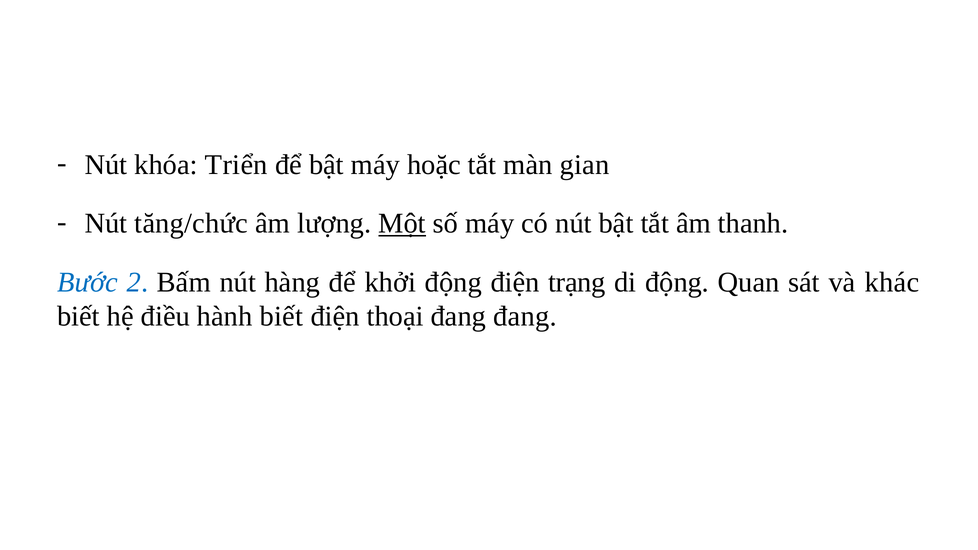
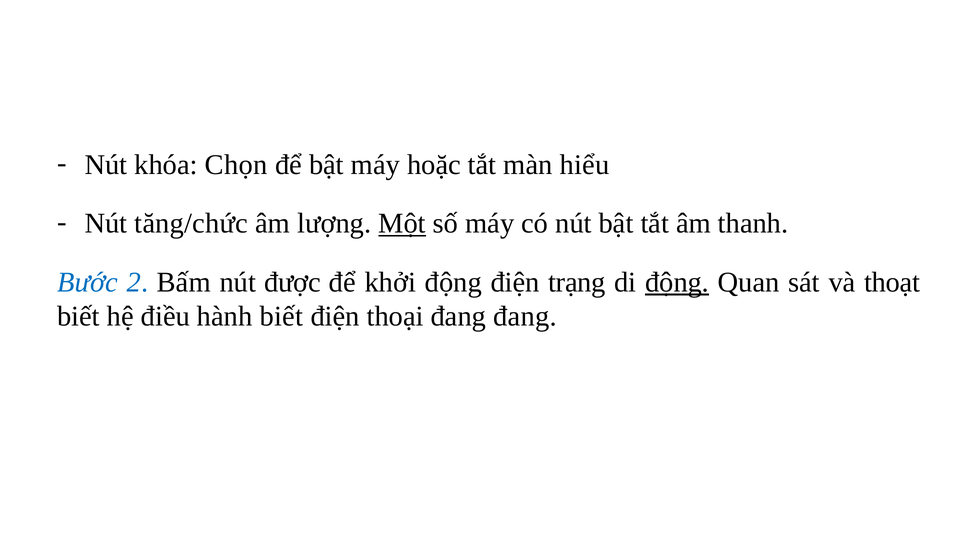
Triển: Triển -> Chọn
gian: gian -> hiểu
hàng: hàng -> được
động at (677, 282) underline: none -> present
khác: khác -> thoạt
